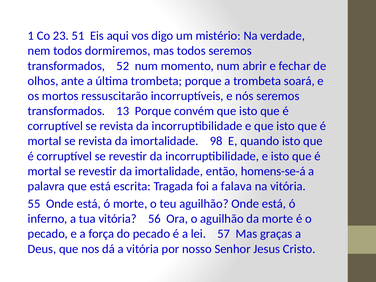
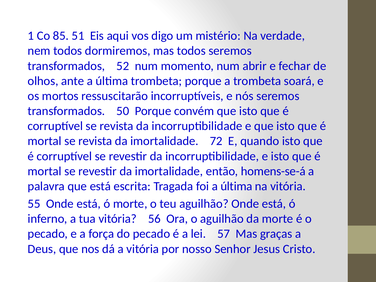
23: 23 -> 85
13: 13 -> 50
98: 98 -> 72
foi a falava: falava -> última
